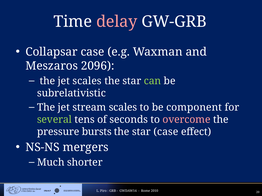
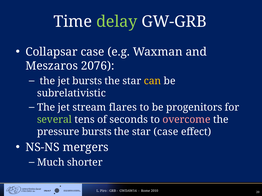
delay colour: pink -> light green
2096: 2096 -> 2076
jet scales: scales -> bursts
can colour: light green -> yellow
stream scales: scales -> flares
component: component -> progenitors
